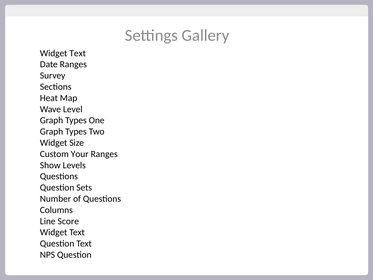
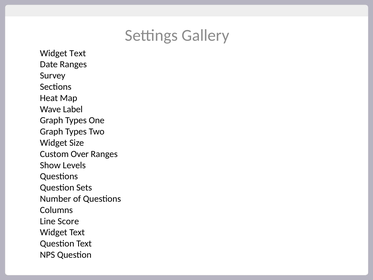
Level: Level -> Label
Your: Your -> Over
